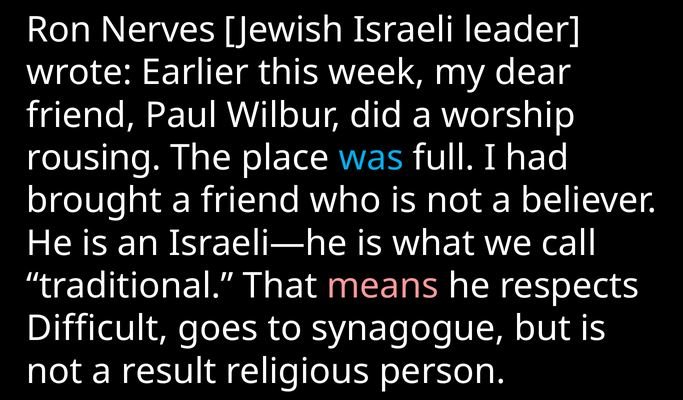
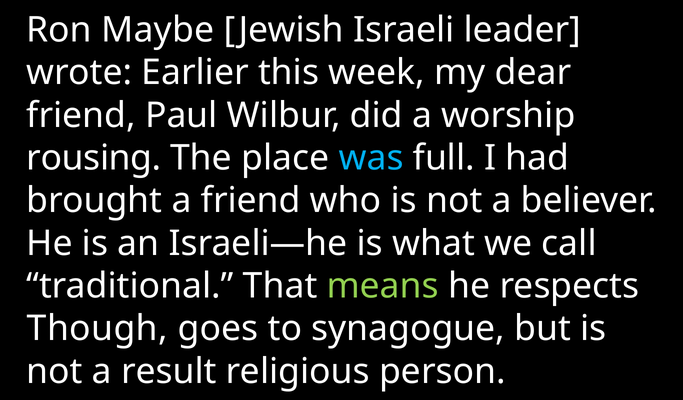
Nerves: Nerves -> Maybe
means colour: pink -> light green
Difficult: Difficult -> Though
